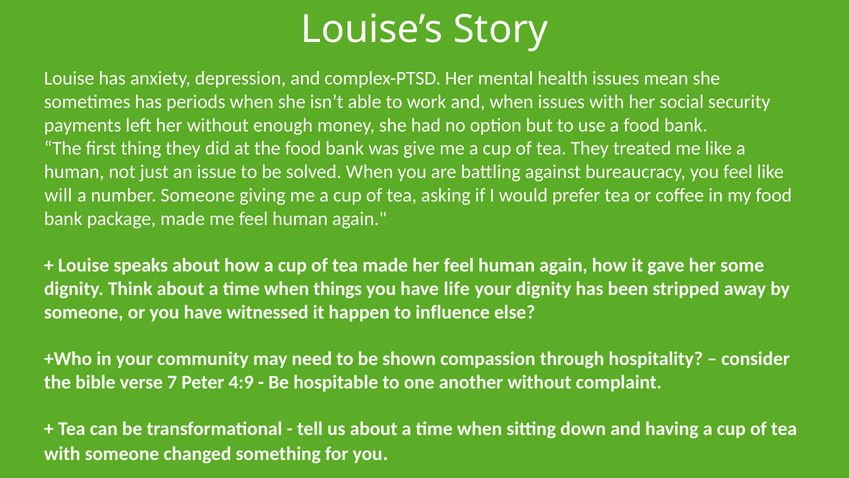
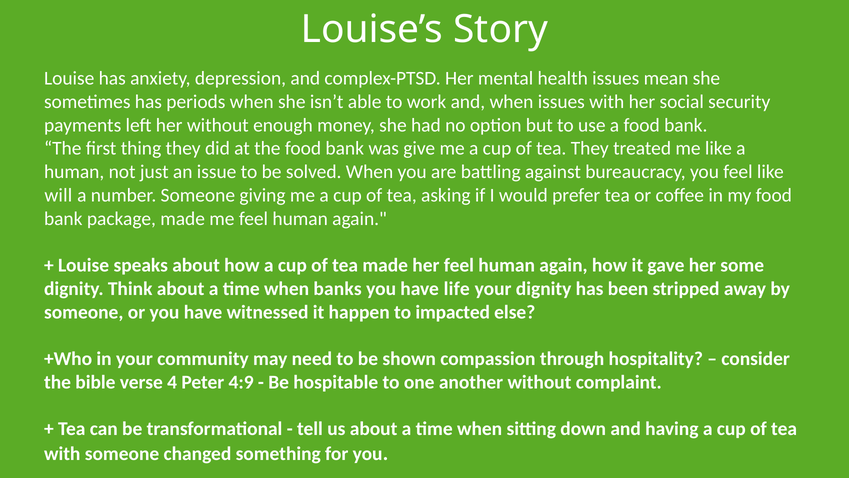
things: things -> banks
influence: influence -> impacted
7: 7 -> 4
